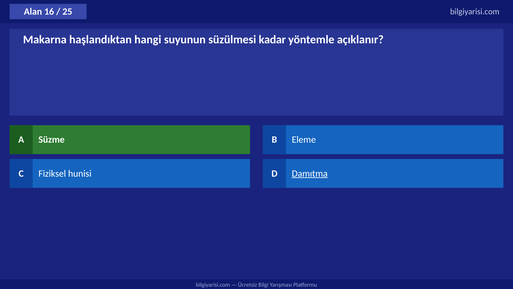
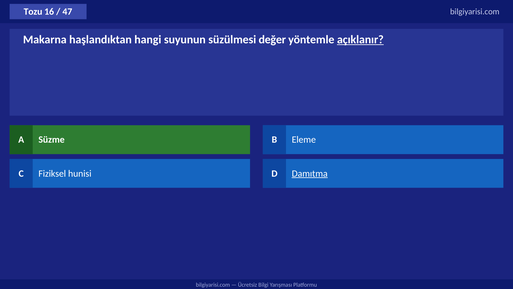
Alan: Alan -> Tozu
25: 25 -> 47
kadar: kadar -> değer
açıklanır underline: none -> present
